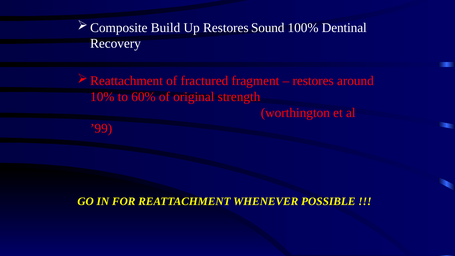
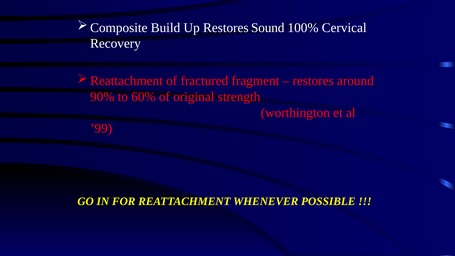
Dentinal: Dentinal -> Cervical
10%: 10% -> 90%
